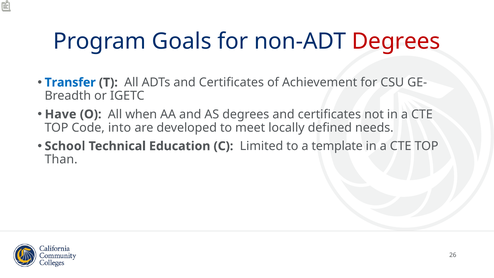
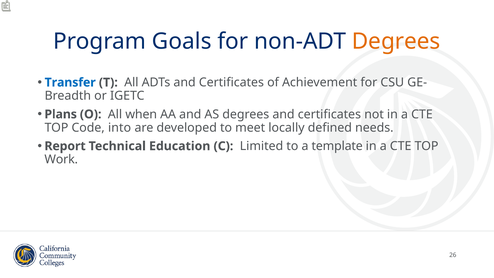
Degrees at (396, 41) colour: red -> orange
Have: Have -> Plans
School: School -> Report
Than: Than -> Work
